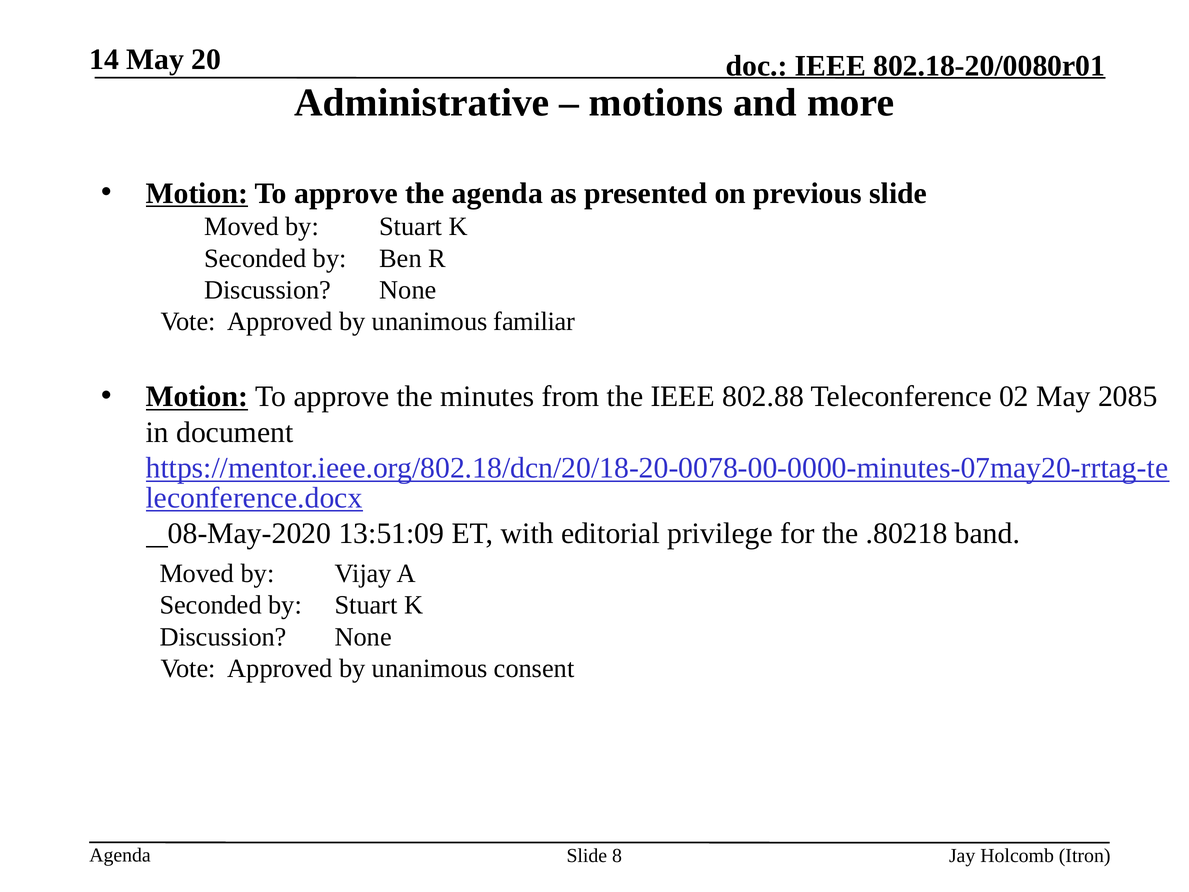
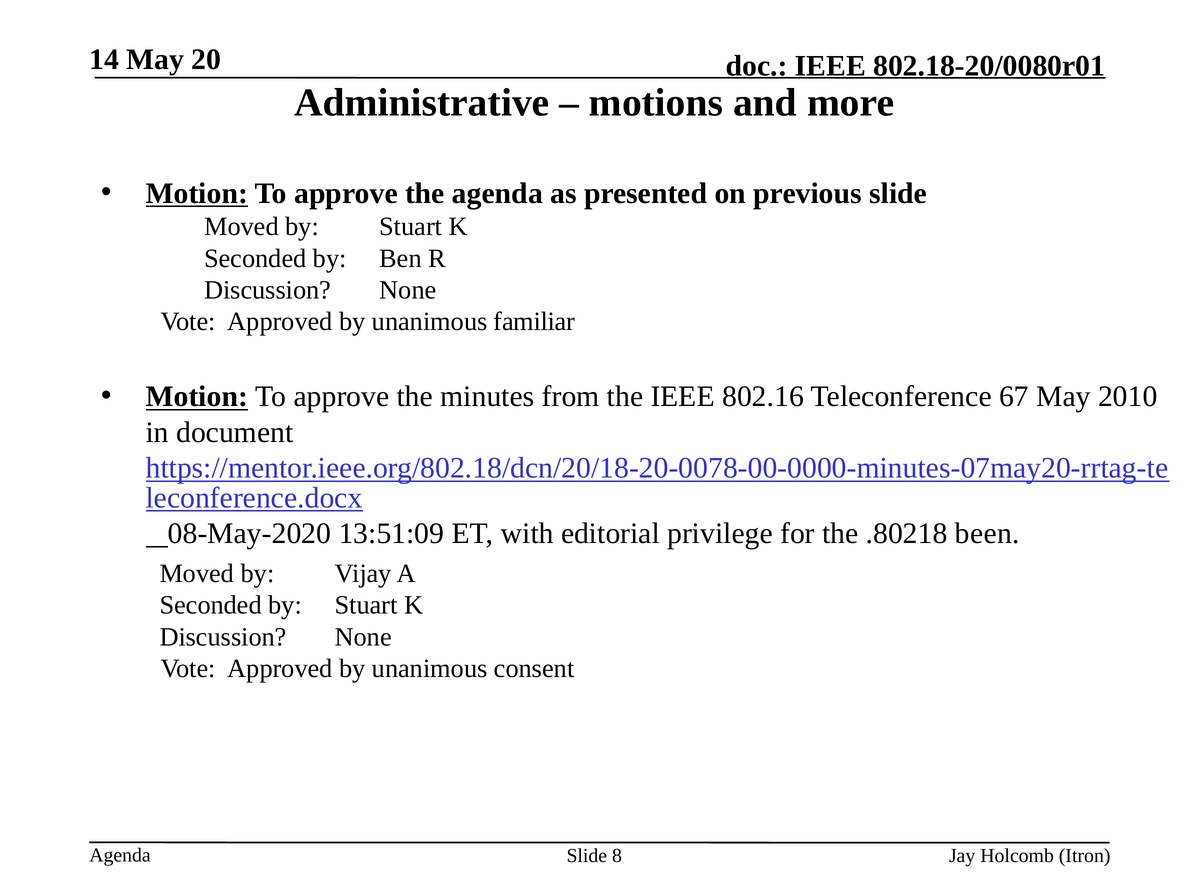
802.88: 802.88 -> 802.16
02: 02 -> 67
2085: 2085 -> 2010
band: band -> been
